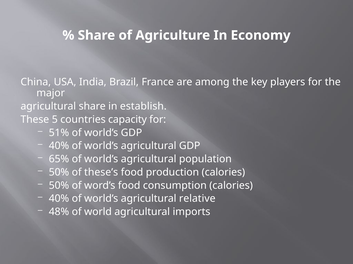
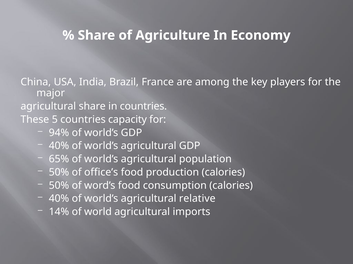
in establish: establish -> countries
51%: 51% -> 94%
these’s: these’s -> office’s
48%: 48% -> 14%
